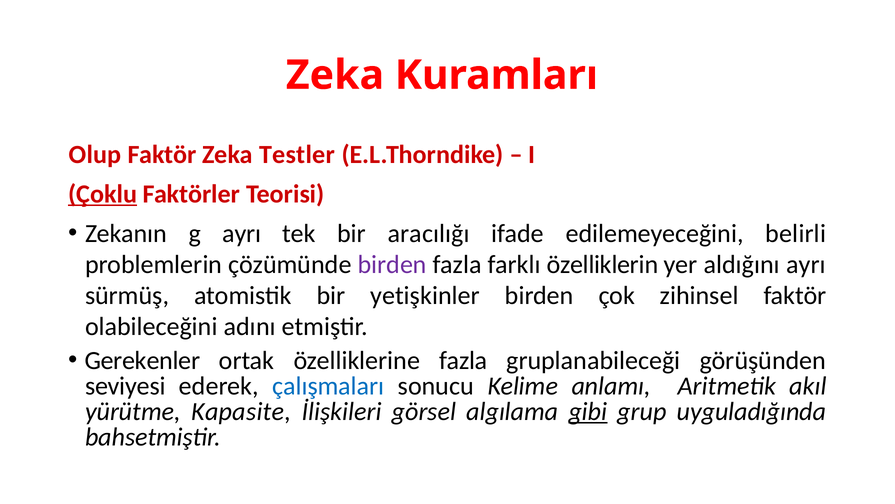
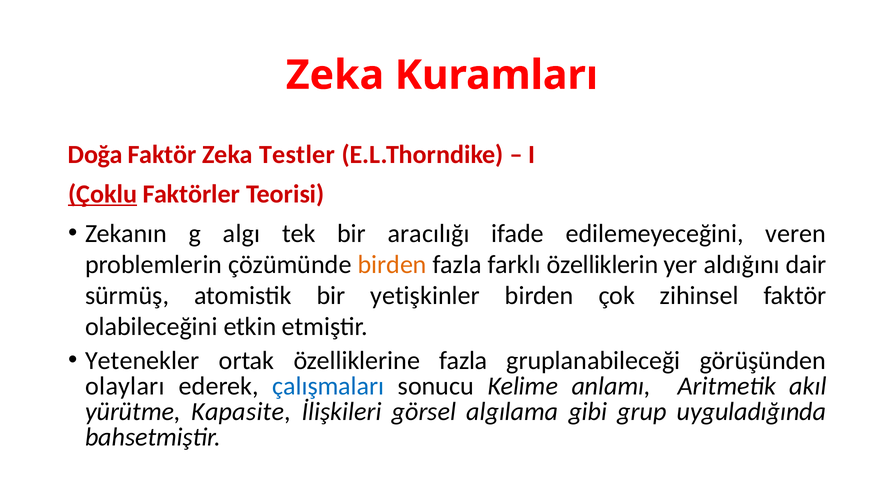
Olup: Olup -> Doğa
g ayrı: ayrı -> algı
belirli: belirli -> veren
birden at (392, 264) colour: purple -> orange
aldığını ayrı: ayrı -> dair
adını: adını -> etkin
Gerekenler: Gerekenler -> Yetenekler
seviyesi: seviyesi -> olayları
gibi underline: present -> none
